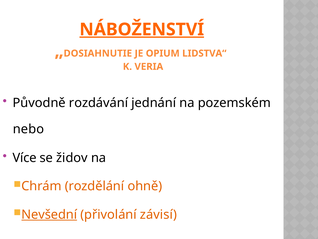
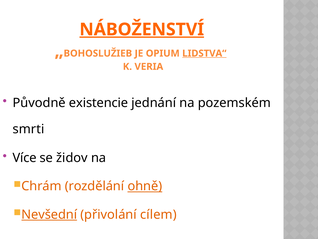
DOSIAHNUTIE: DOSIAHNUTIE -> BOHOSLUŽIEB
LIDSTVA“ underline: none -> present
rozdávání: rozdávání -> existencie
nebo: nebo -> smrti
ohně underline: none -> present
závisí: závisí -> cílem
